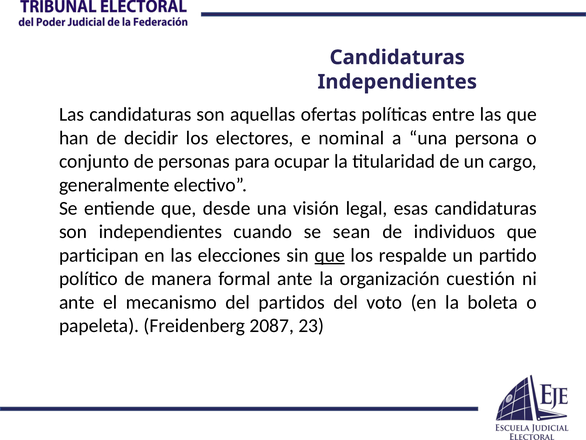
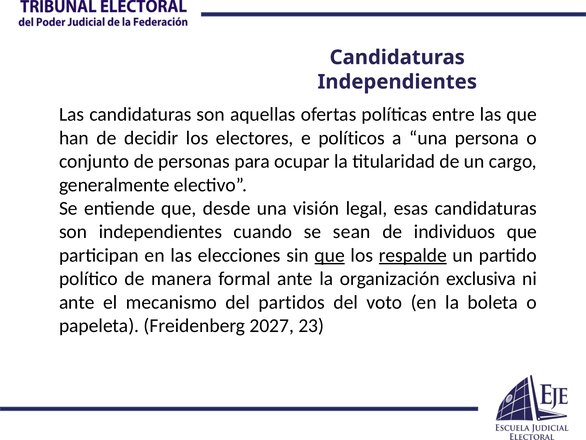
nominal: nominal -> políticos
respalde underline: none -> present
cuestión: cuestión -> exclusiva
2087: 2087 -> 2027
